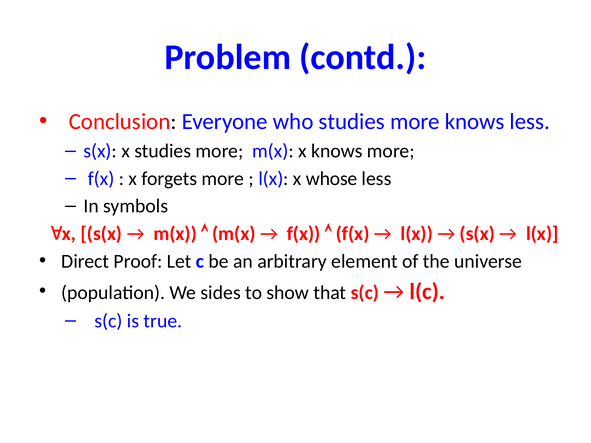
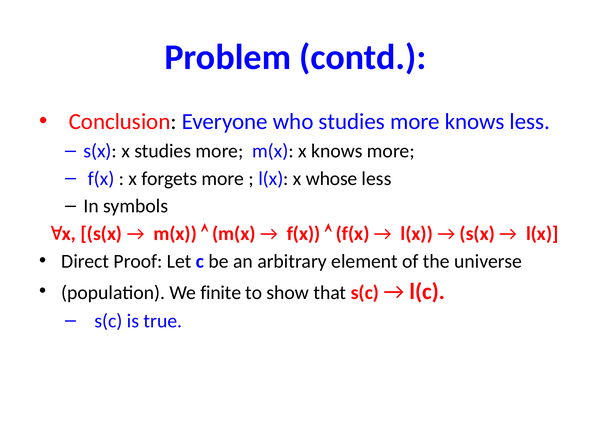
sides: sides -> finite
